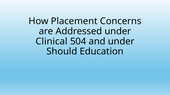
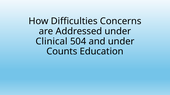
Placement: Placement -> Difficulties
Should: Should -> Counts
